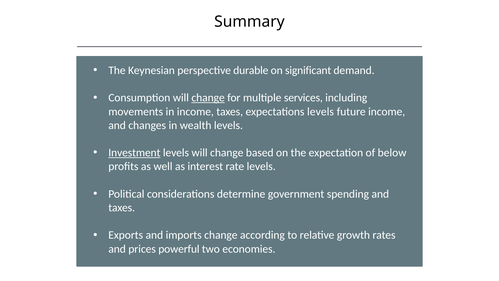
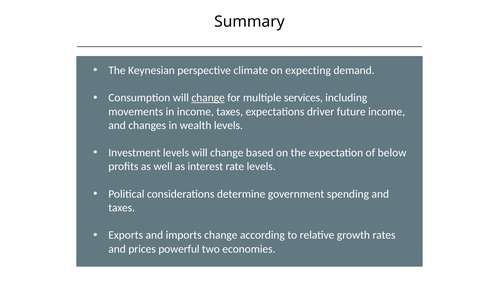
durable: durable -> climate
significant: significant -> expecting
expectations levels: levels -> driver
Investment underline: present -> none
